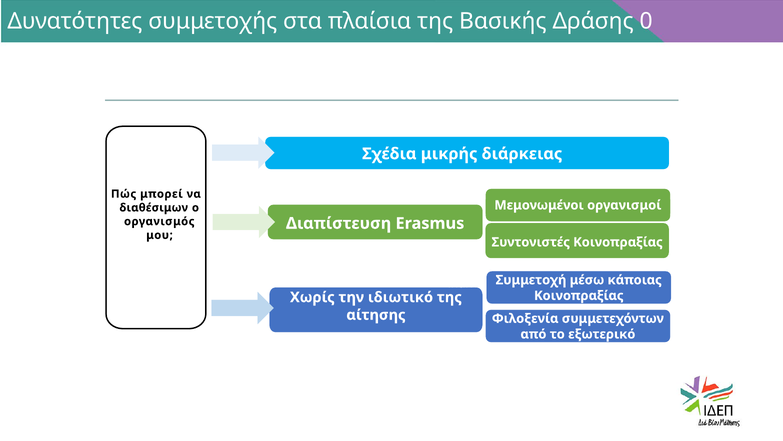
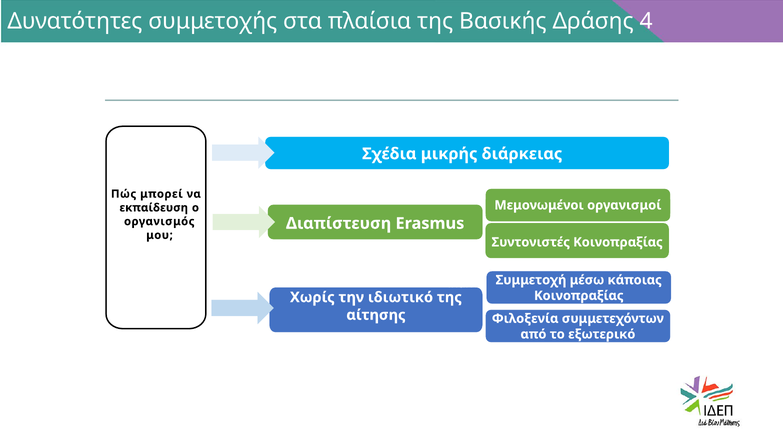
0: 0 -> 4
διαθέσιμων: διαθέσιμων -> εκπαίδευση
